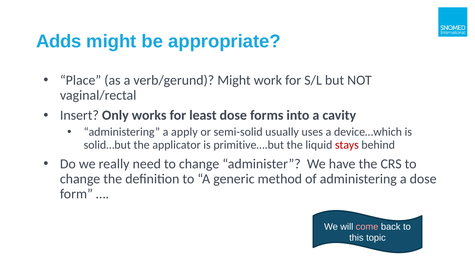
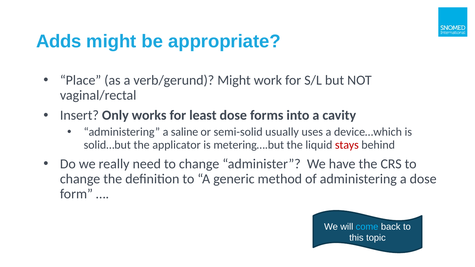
apply: apply -> saline
primitive….but: primitive….but -> metering….but
come colour: pink -> light blue
